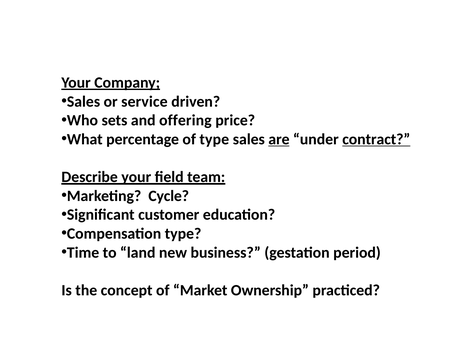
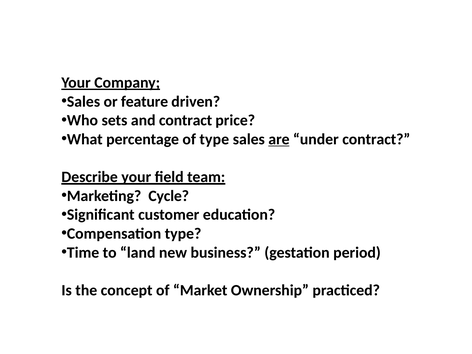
service: service -> feature
and offering: offering -> contract
contract at (376, 139) underline: present -> none
